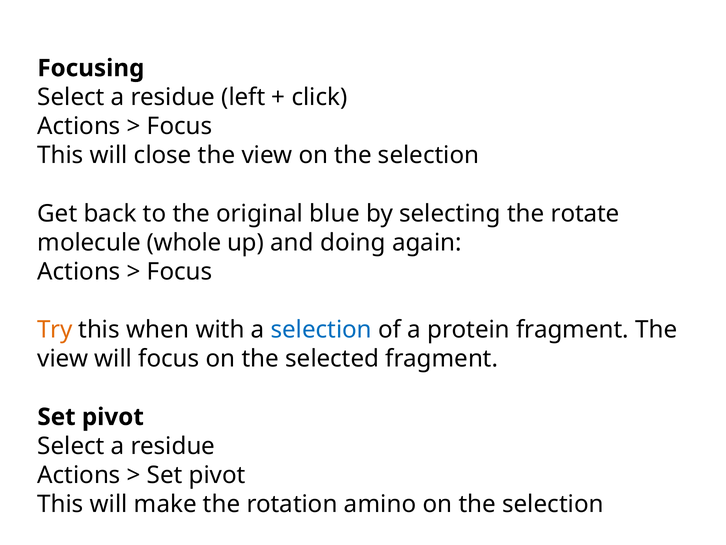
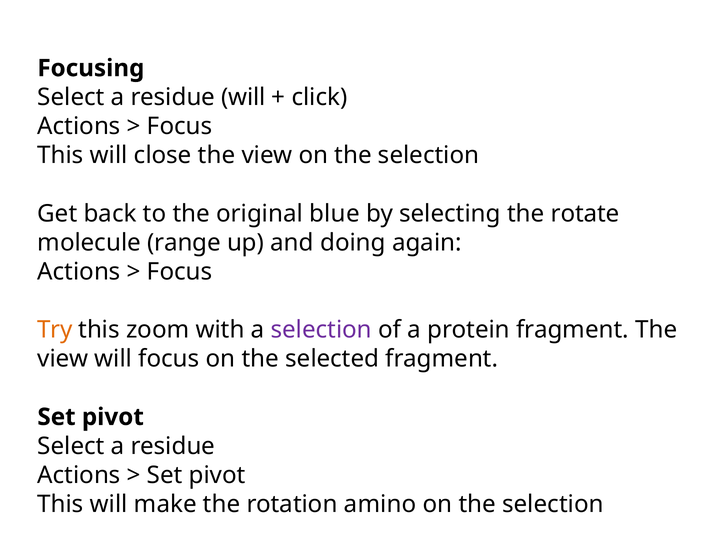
residue left: left -> will
whole: whole -> range
when: when -> zoom
selection at (321, 330) colour: blue -> purple
